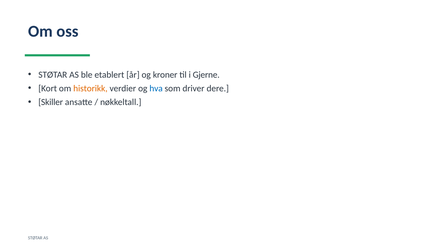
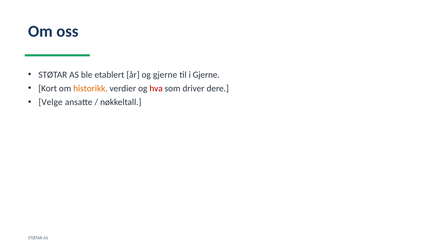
og kroner: kroner -> gjerne
hva colour: blue -> red
Skiller: Skiller -> Velge
